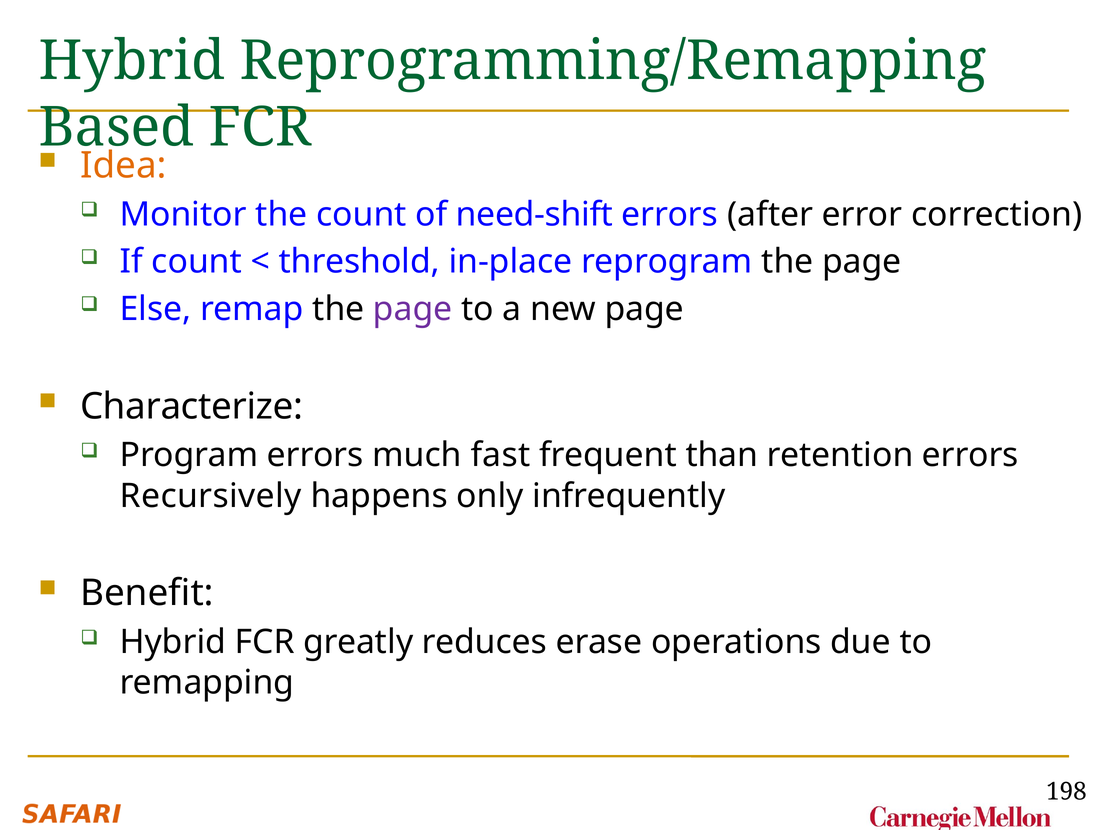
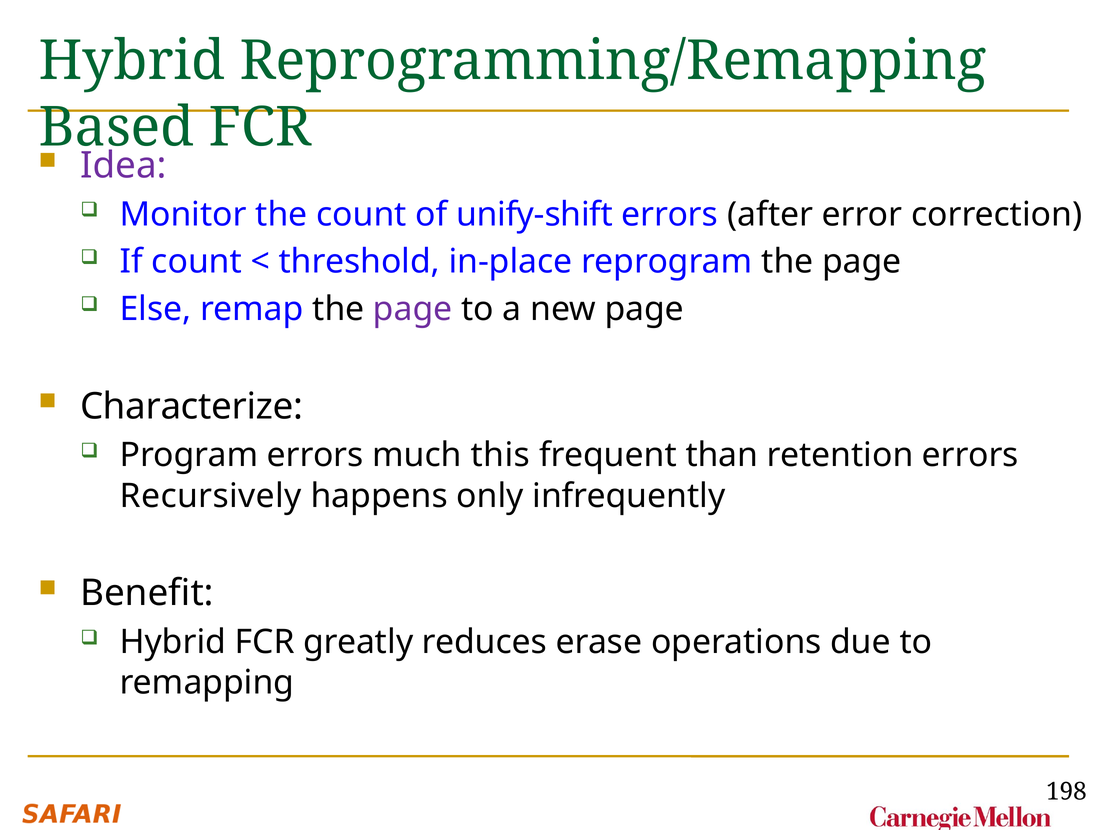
Idea colour: orange -> purple
need-shift: need-shift -> unify-shift
fast: fast -> this
